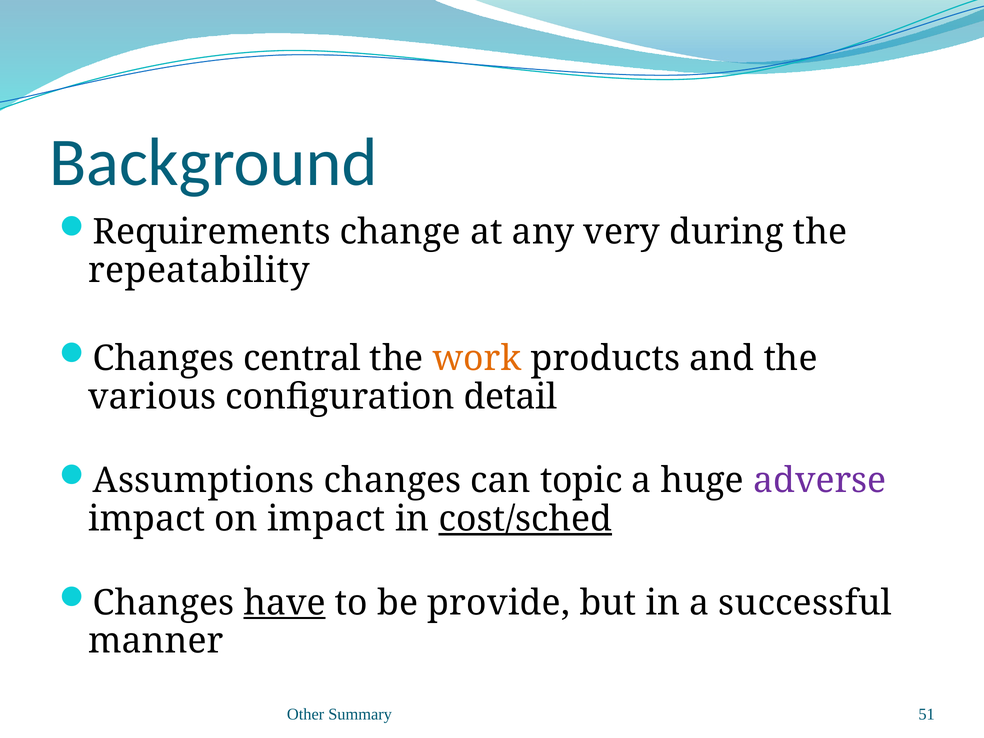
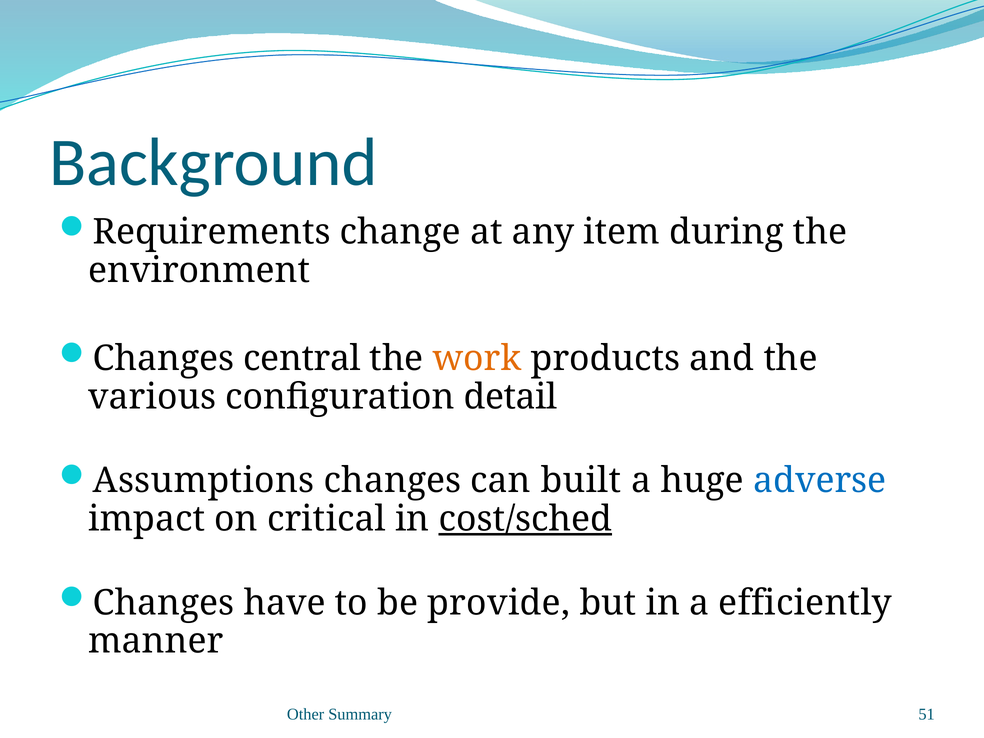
very: very -> item
repeatability: repeatability -> environment
topic: topic -> built
adverse colour: purple -> blue
on impact: impact -> critical
have underline: present -> none
successful: successful -> efficiently
